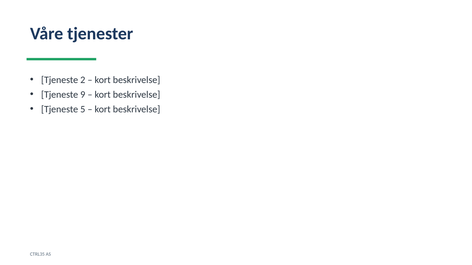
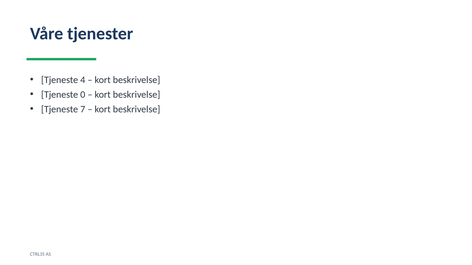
2: 2 -> 4
9: 9 -> 0
5: 5 -> 7
